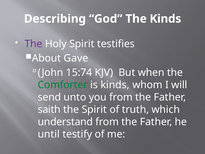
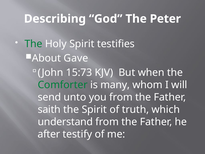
The Kinds: Kinds -> Peter
The at (33, 44) colour: purple -> green
15:74: 15:74 -> 15:73
is kinds: kinds -> many
until: until -> after
